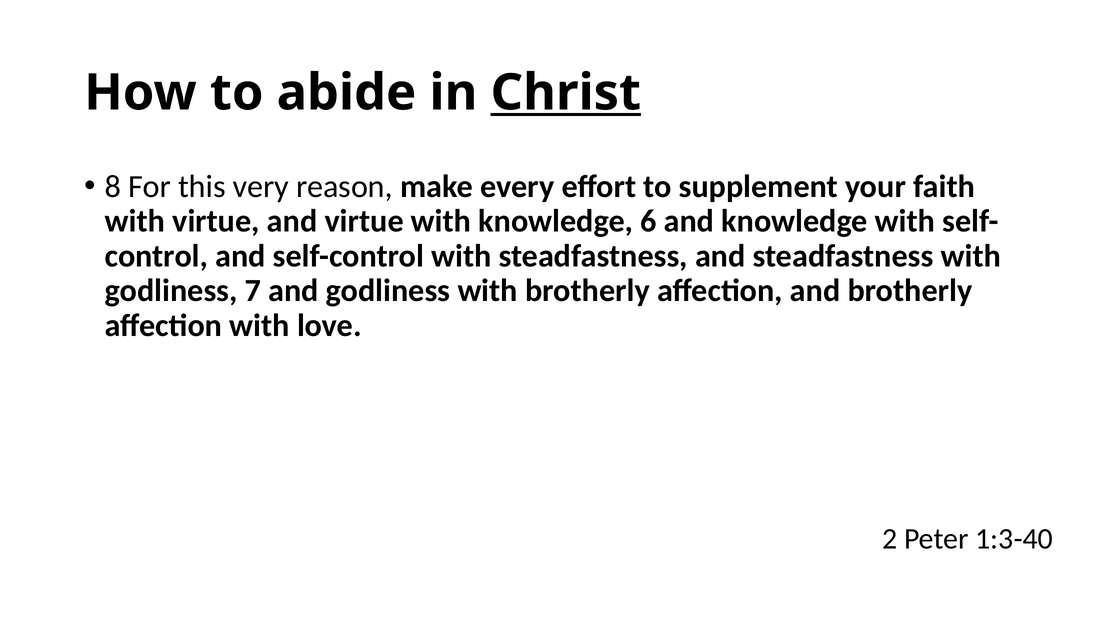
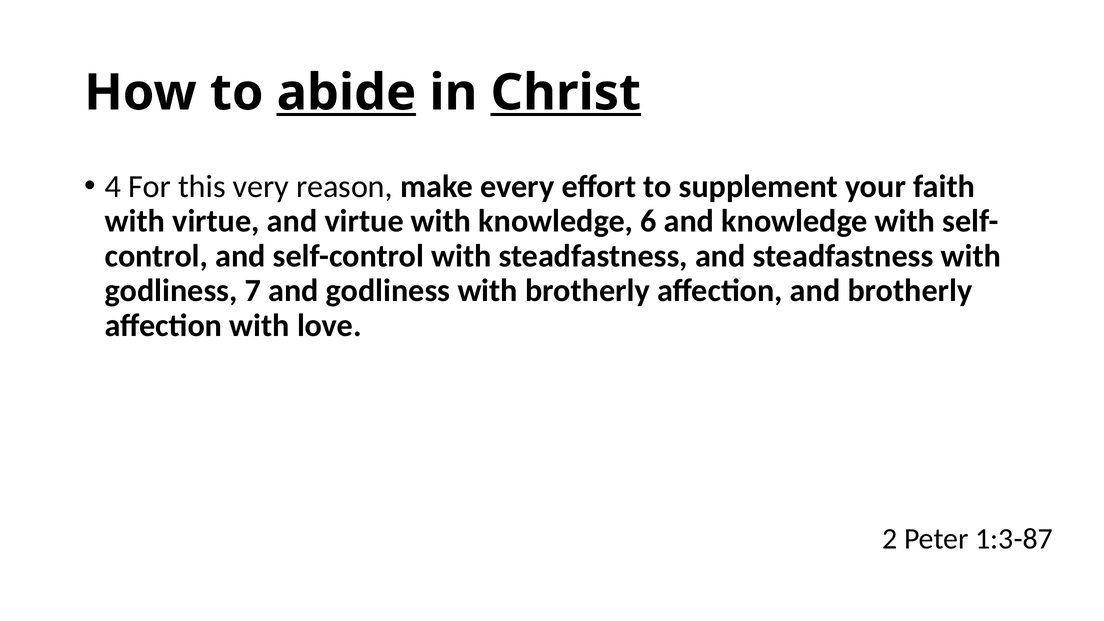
abide underline: none -> present
8: 8 -> 4
1:3-40: 1:3-40 -> 1:3-87
